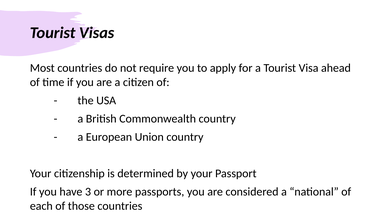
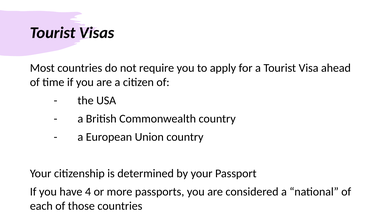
3: 3 -> 4
